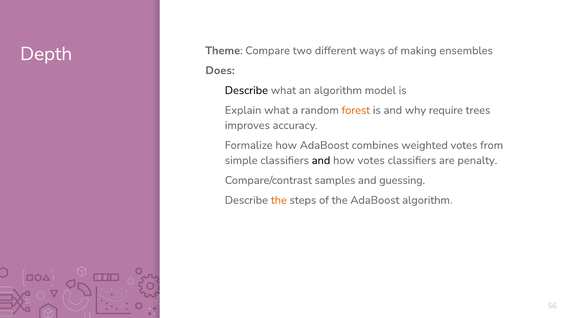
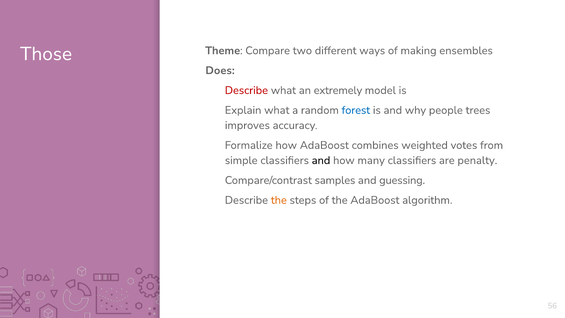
Depth: Depth -> Those
Describe at (246, 90) colour: black -> red
an algorithm: algorithm -> extremely
forest colour: orange -> blue
require: require -> people
how votes: votes -> many
